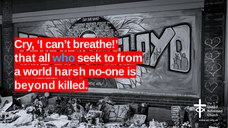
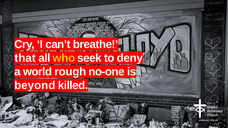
who colour: light blue -> yellow
from: from -> deny
harsh: harsh -> rough
